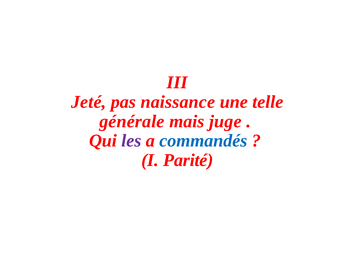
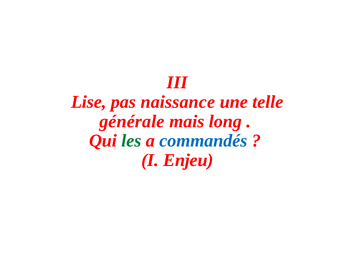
Jeté: Jeté -> Lise
juge: juge -> long
les colour: purple -> green
Parité: Parité -> Enjeu
